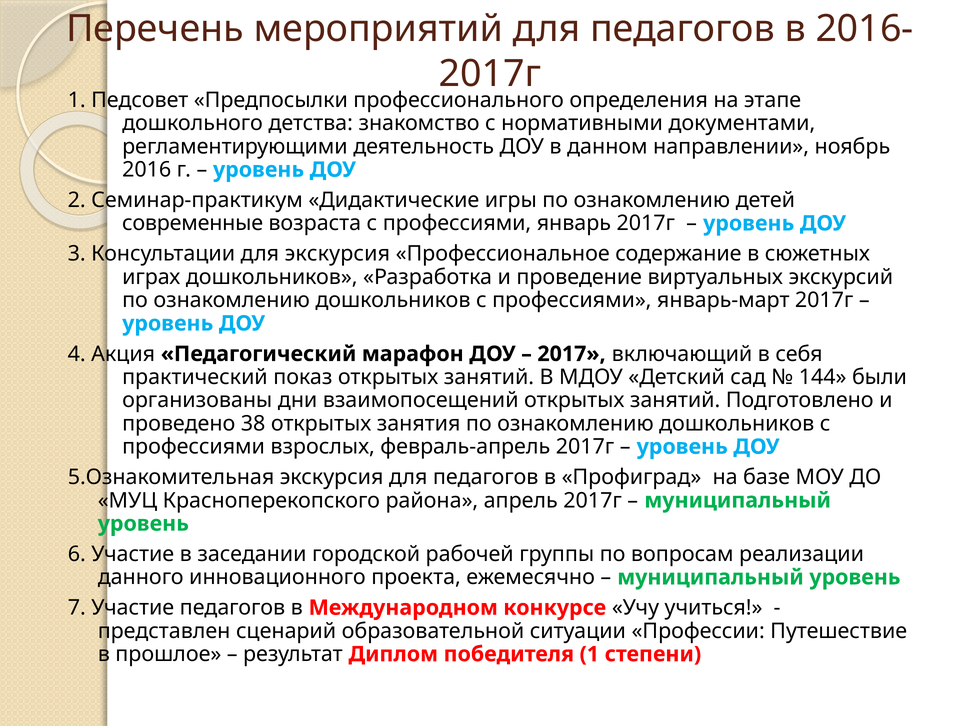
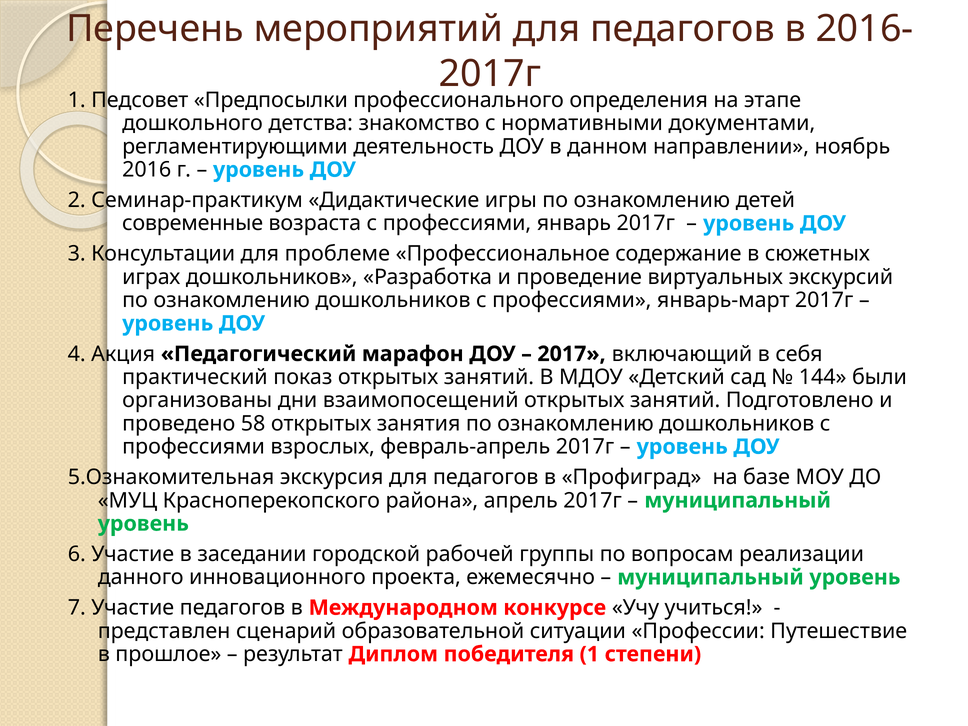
для экскурсия: экскурсия -> проблеме
38: 38 -> 58
